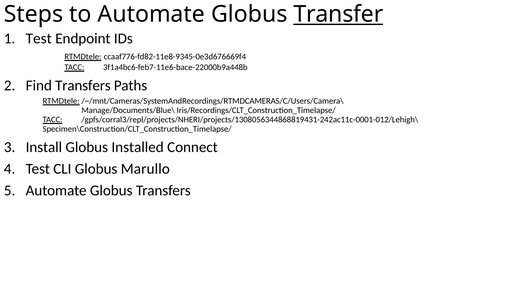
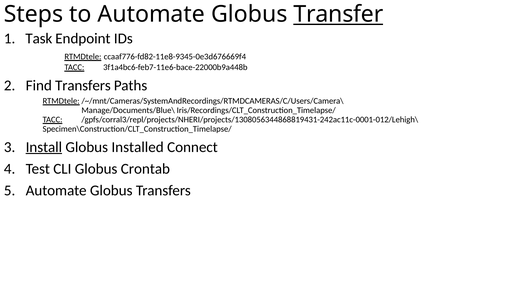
Test at (39, 38): Test -> Task
Install underline: none -> present
Marullo: Marullo -> Crontab
